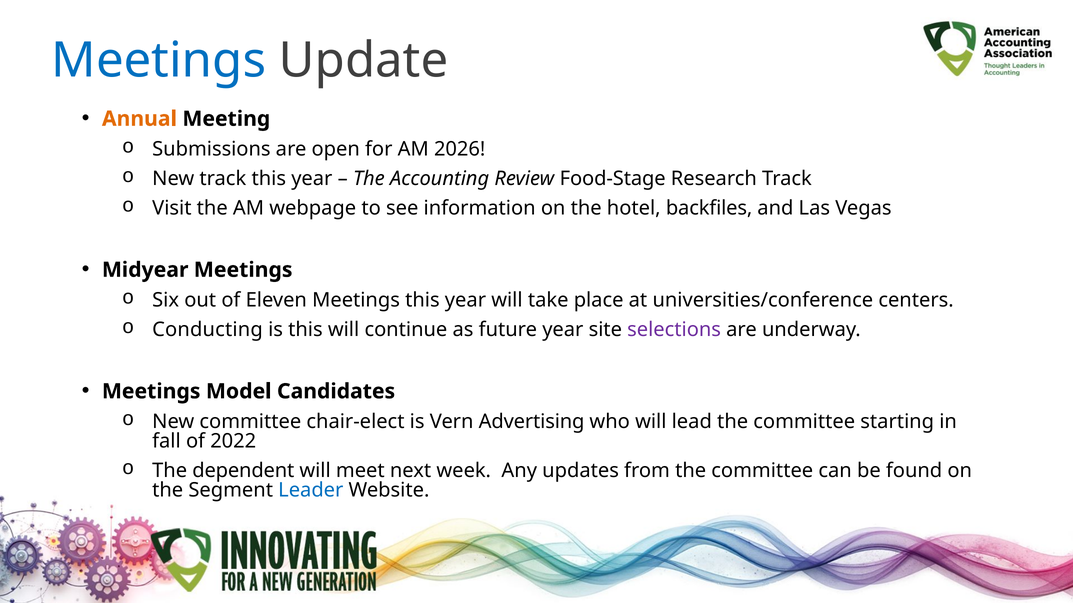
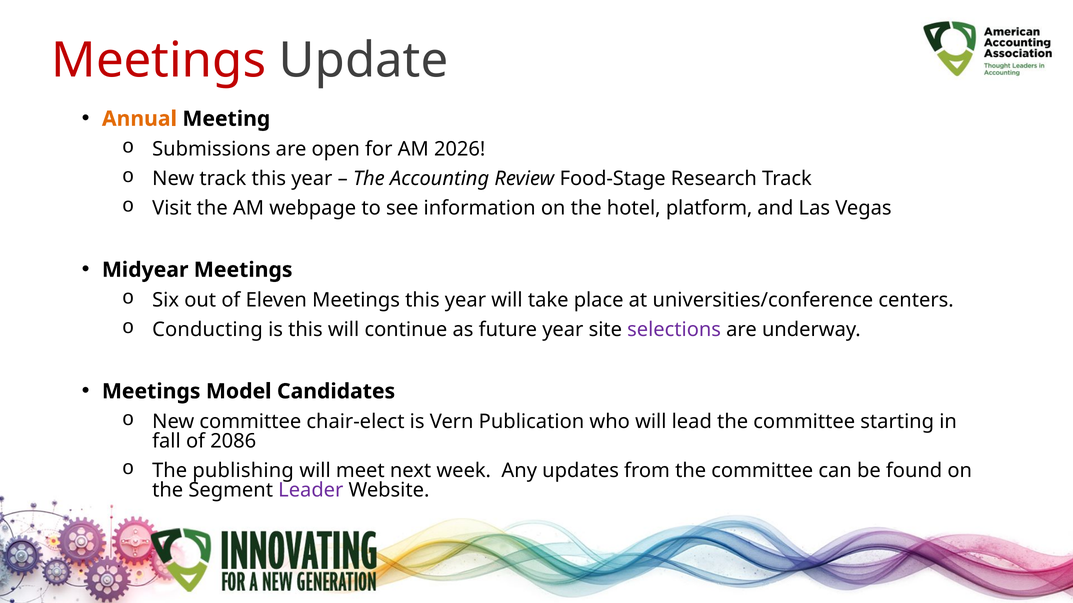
Meetings at (159, 61) colour: blue -> red
backfiles: backfiles -> platform
Advertising: Advertising -> Publication
2022: 2022 -> 2086
dependent: dependent -> publishing
Leader colour: blue -> purple
